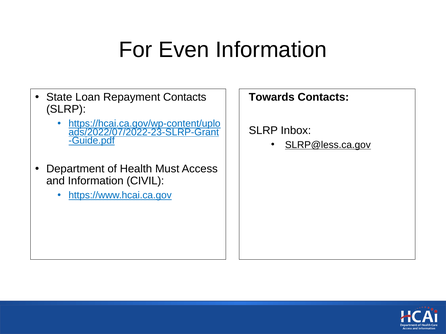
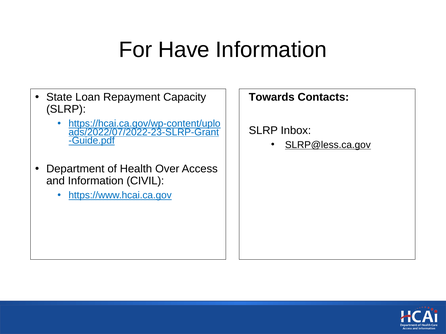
Even: Even -> Have
Repayment Contacts: Contacts -> Capacity
Must: Must -> Over
